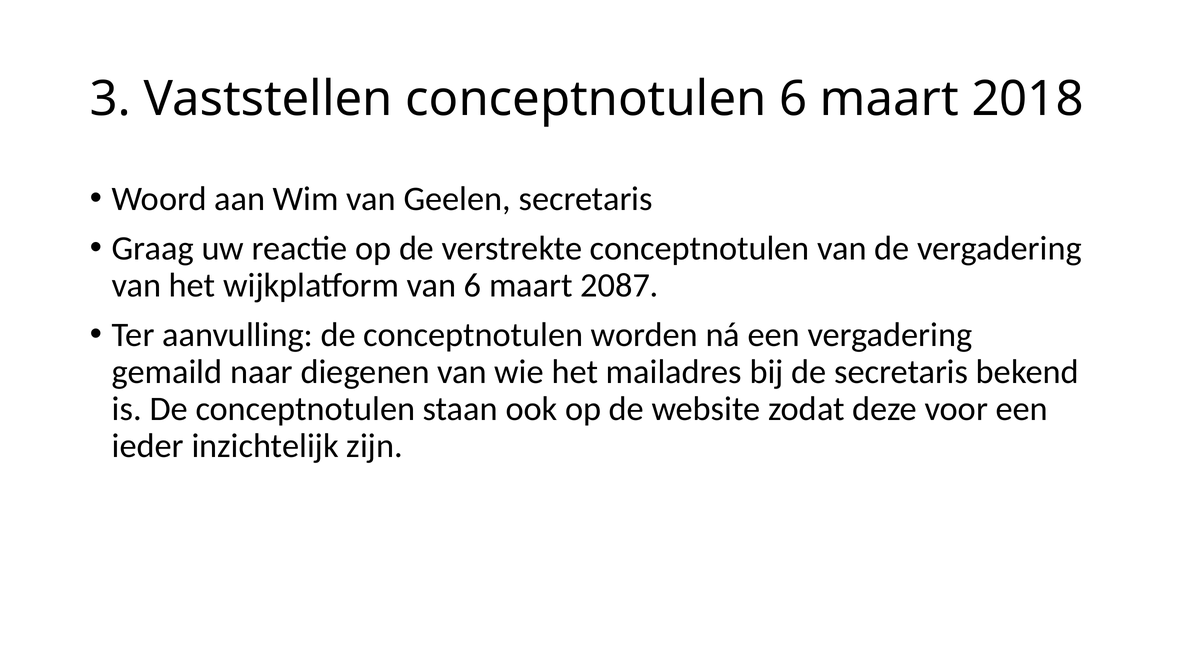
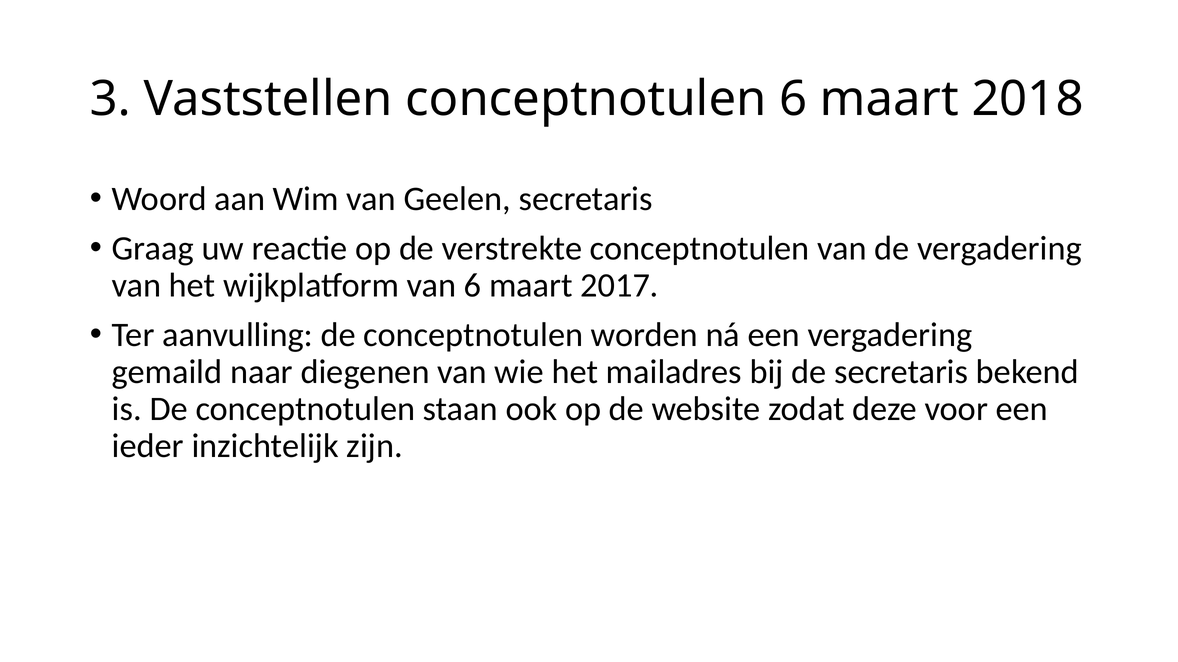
2087: 2087 -> 2017
